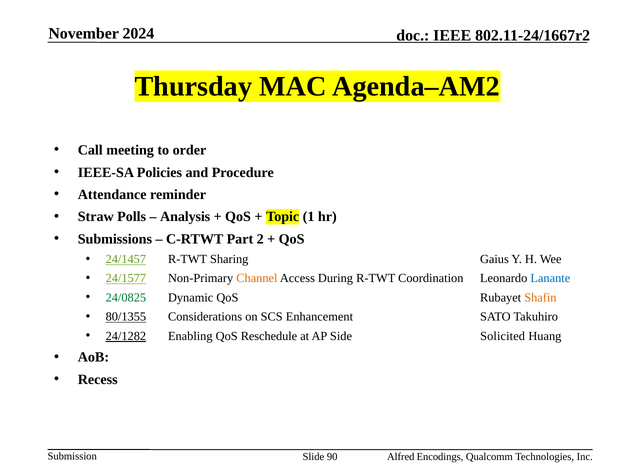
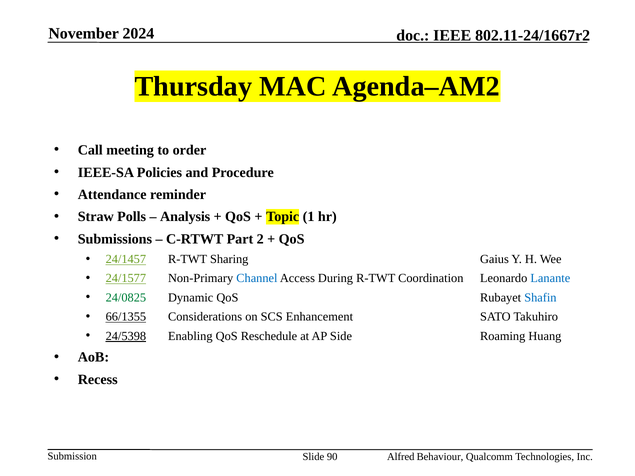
Channel colour: orange -> blue
Shafin colour: orange -> blue
80/1355: 80/1355 -> 66/1355
24/1282: 24/1282 -> 24/5398
Solicited: Solicited -> Roaming
Encodings: Encodings -> Behaviour
